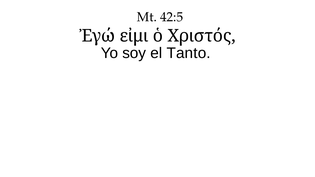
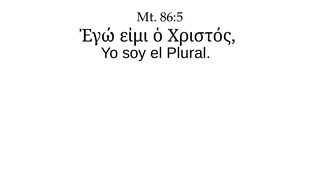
42:5: 42:5 -> 86:5
Tanto: Tanto -> Plural
